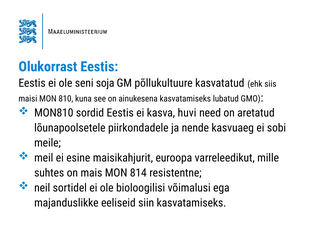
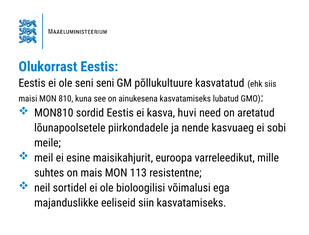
seni soja: soja -> seni
814: 814 -> 113
